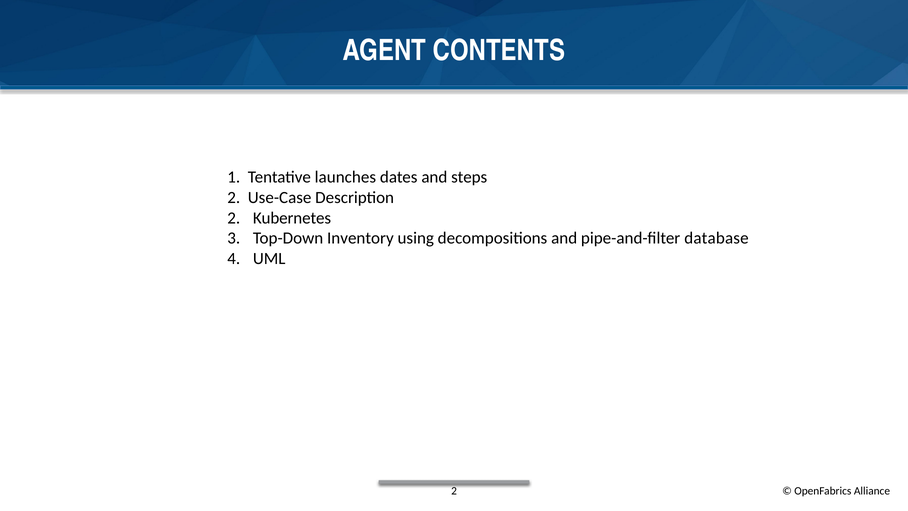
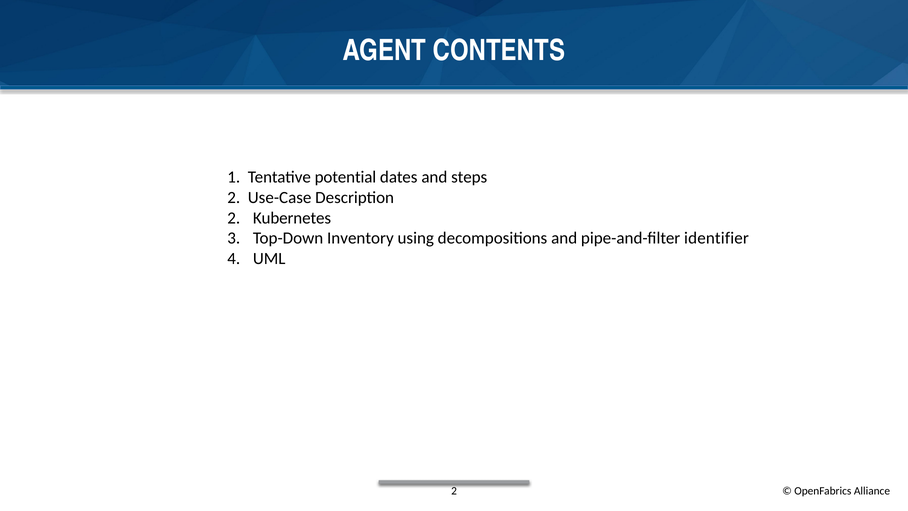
launches: launches -> potential
database: database -> identifier
